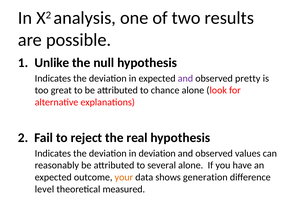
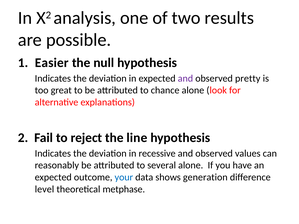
Unlike: Unlike -> Easier
real: real -> line
in deviation: deviation -> recessive
your colour: orange -> blue
measured: measured -> metphase
